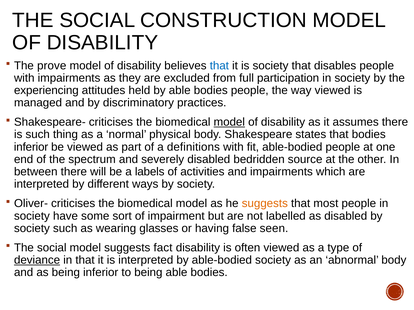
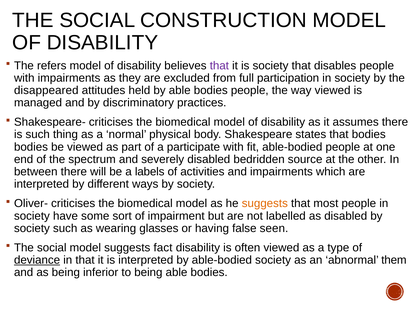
prove: prove -> refers
that at (219, 66) colour: blue -> purple
experiencing: experiencing -> disappeared
model at (229, 122) underline: present -> none
inferior at (31, 147): inferior -> bodies
definitions: definitions -> participate
abnormal body: body -> them
